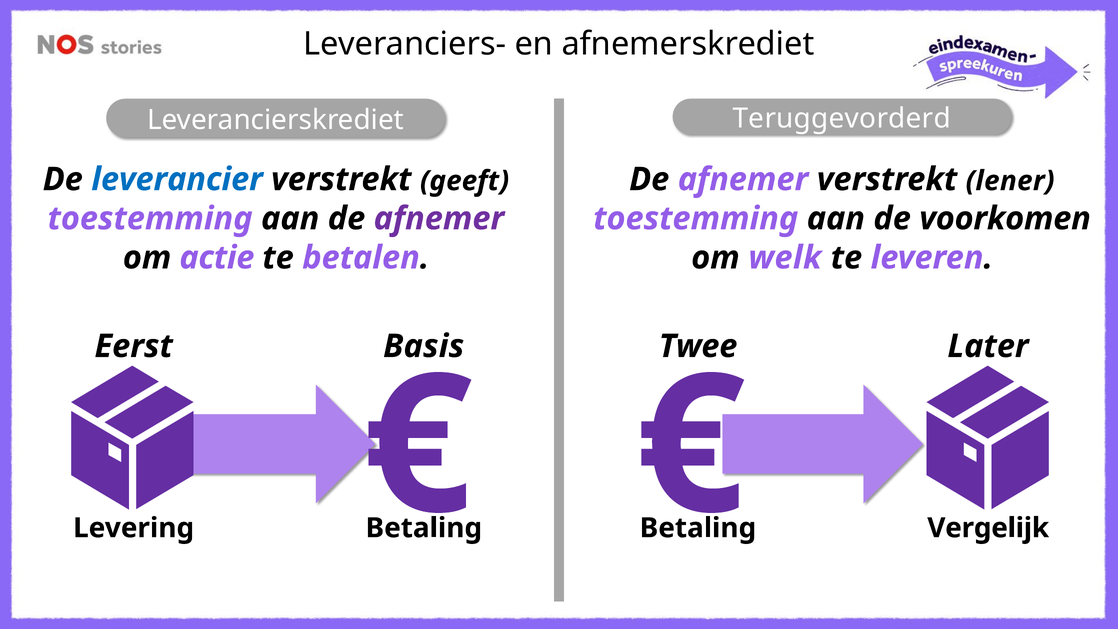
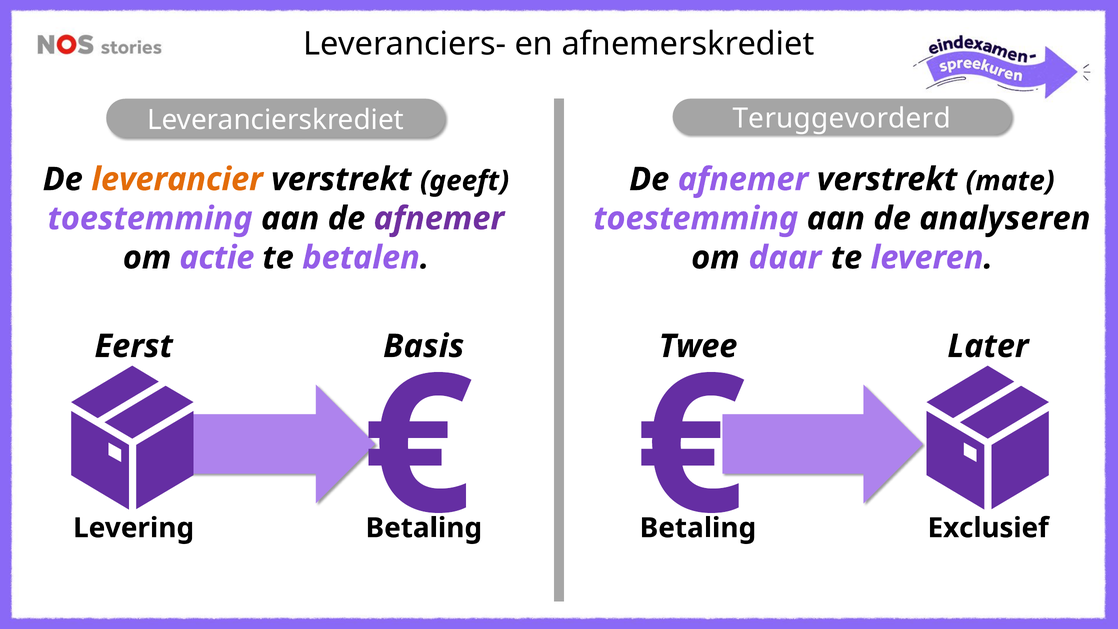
leverancier colour: blue -> orange
lener: lener -> mate
voorkomen: voorkomen -> analyseren
welk: welk -> daar
Vergelijk: Vergelijk -> Exclusief
